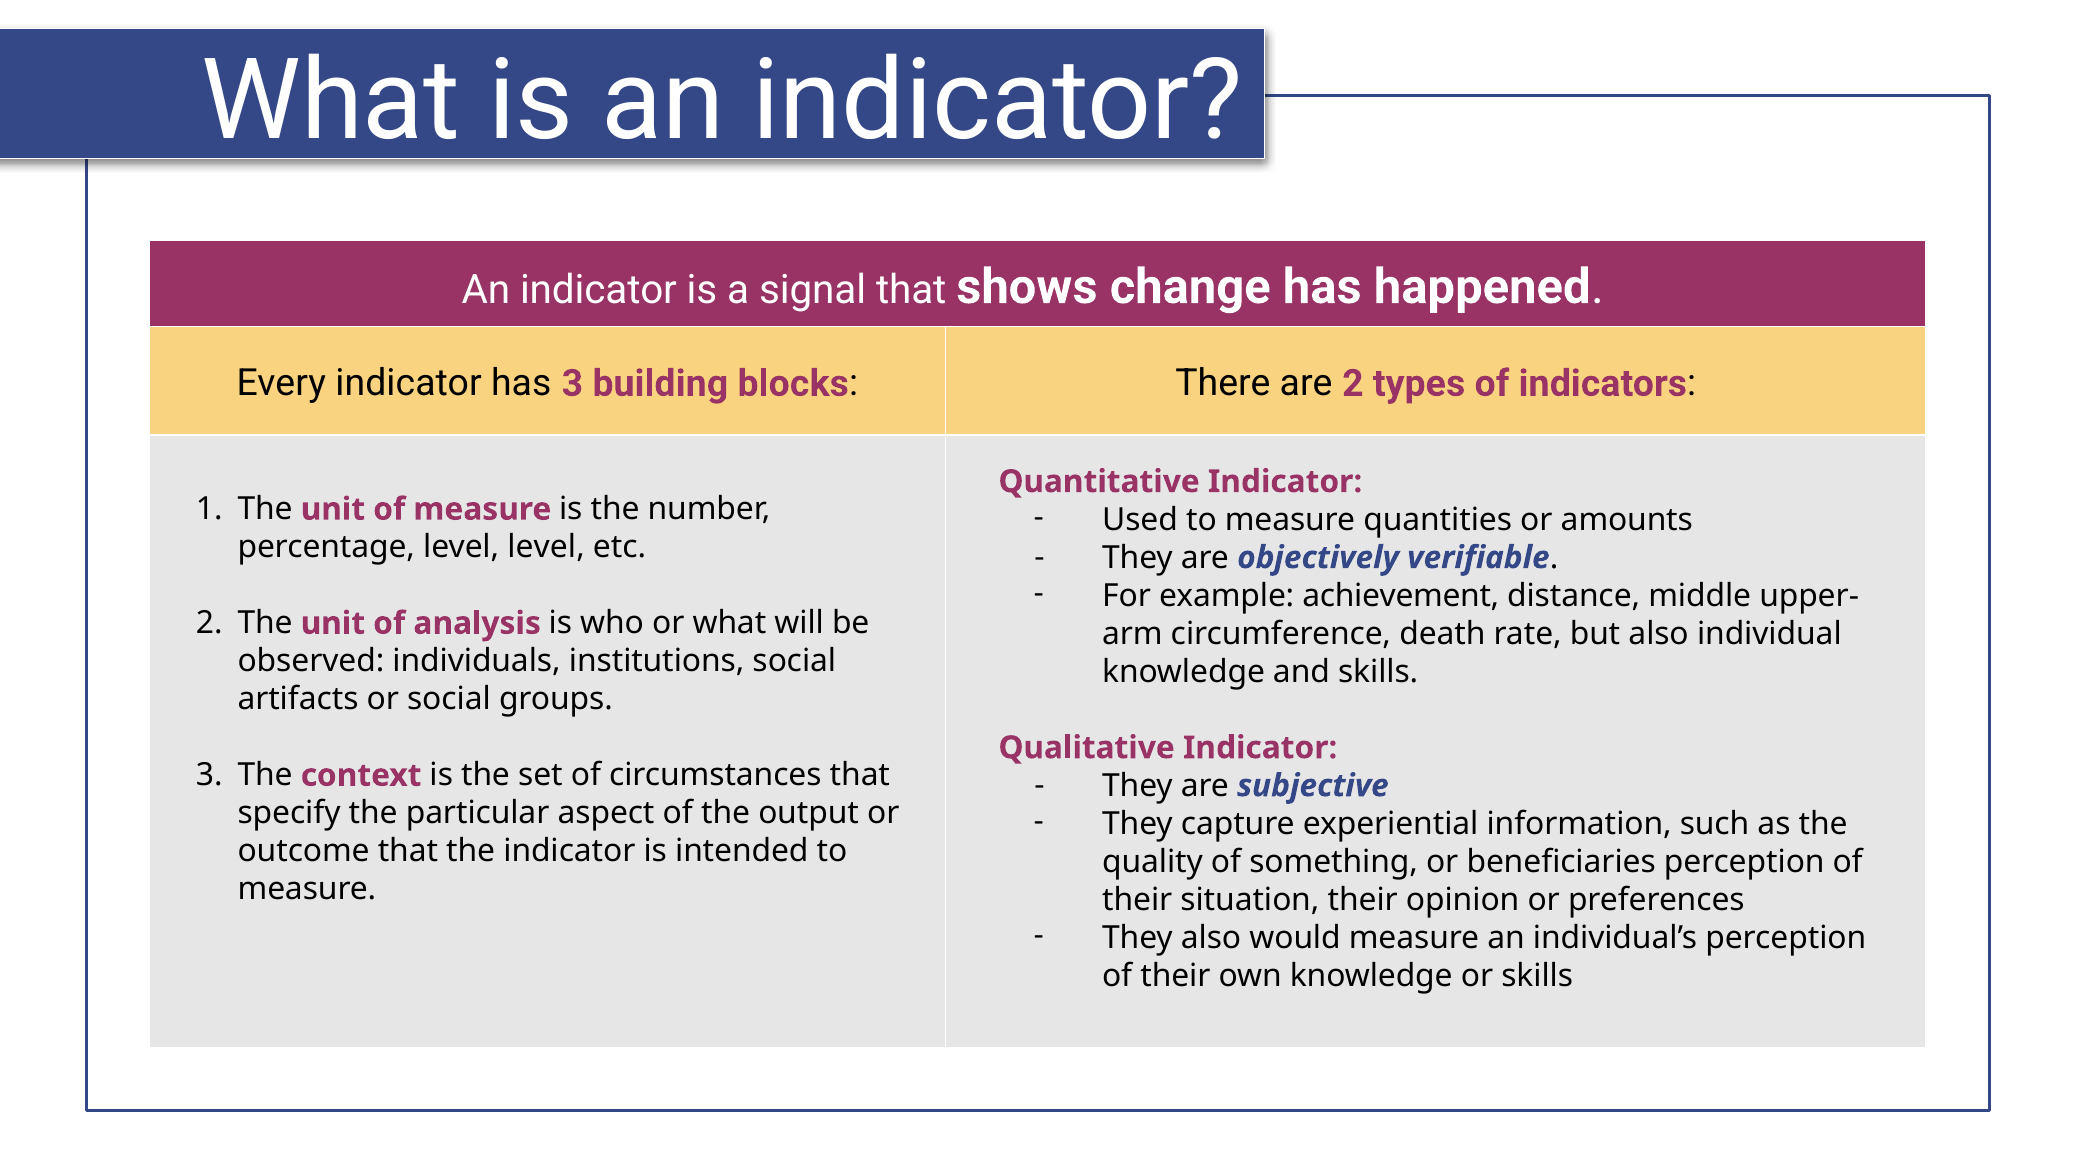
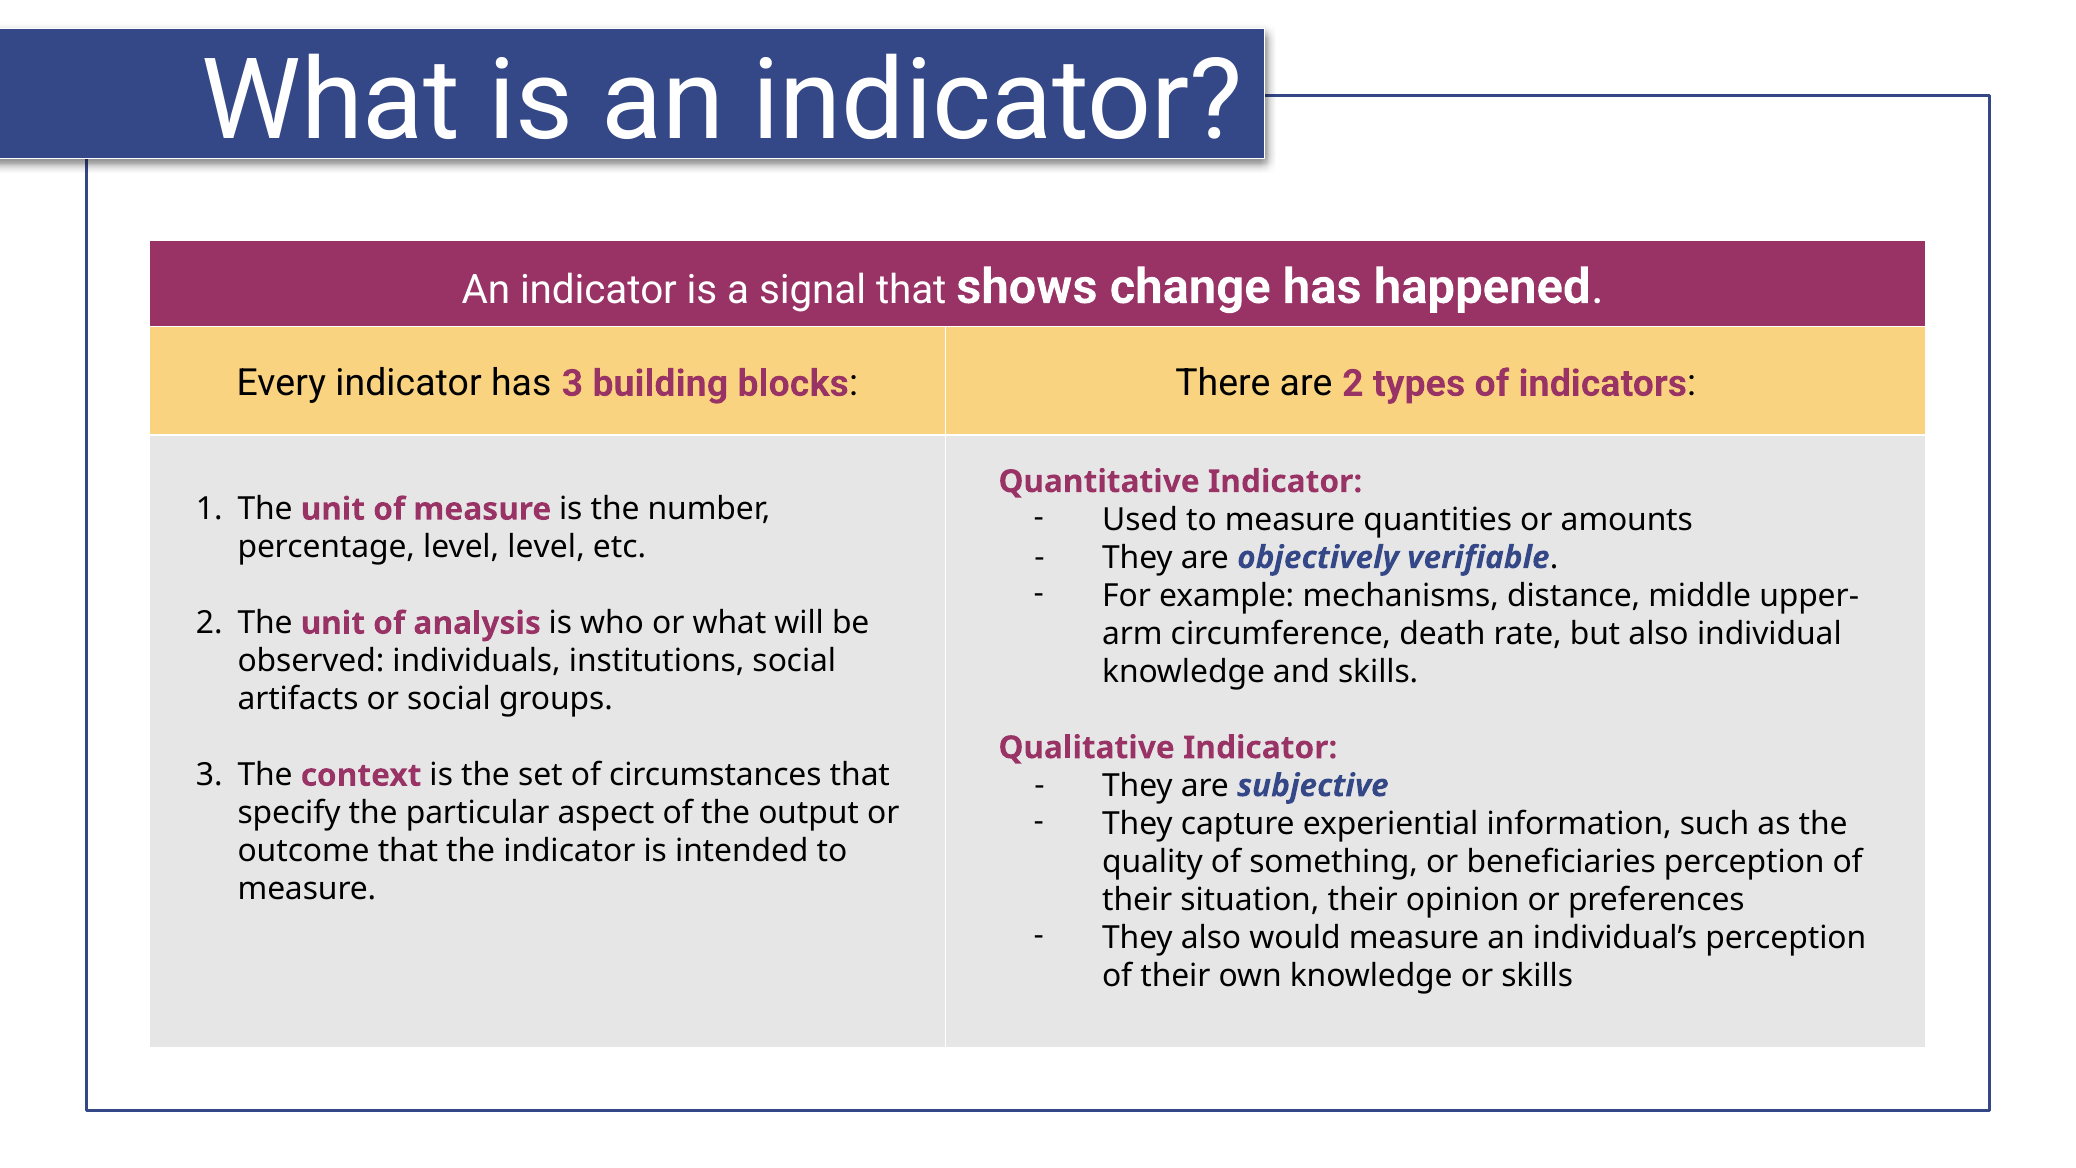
achievement: achievement -> mechanisms
